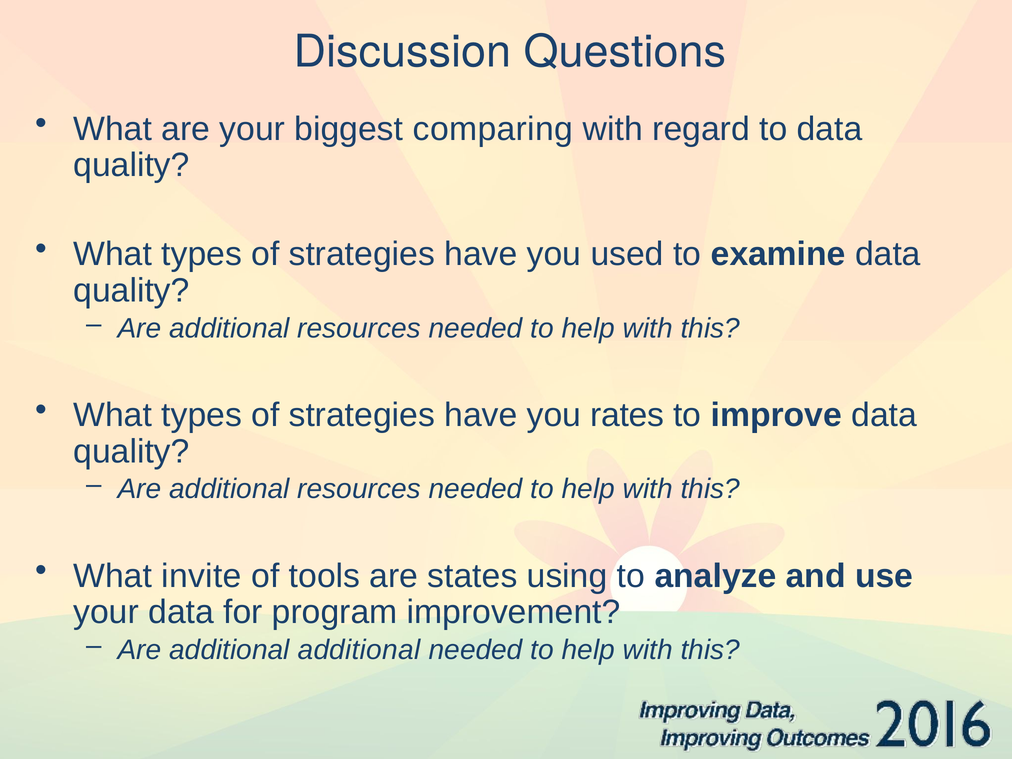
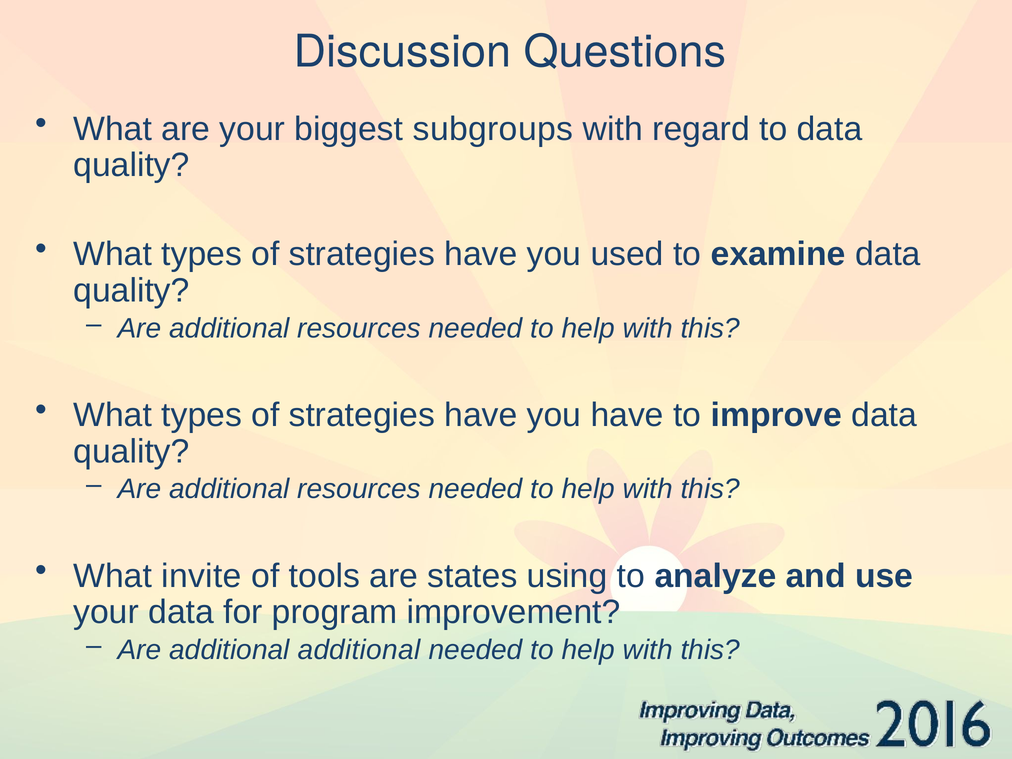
comparing: comparing -> subgroups
you rates: rates -> have
